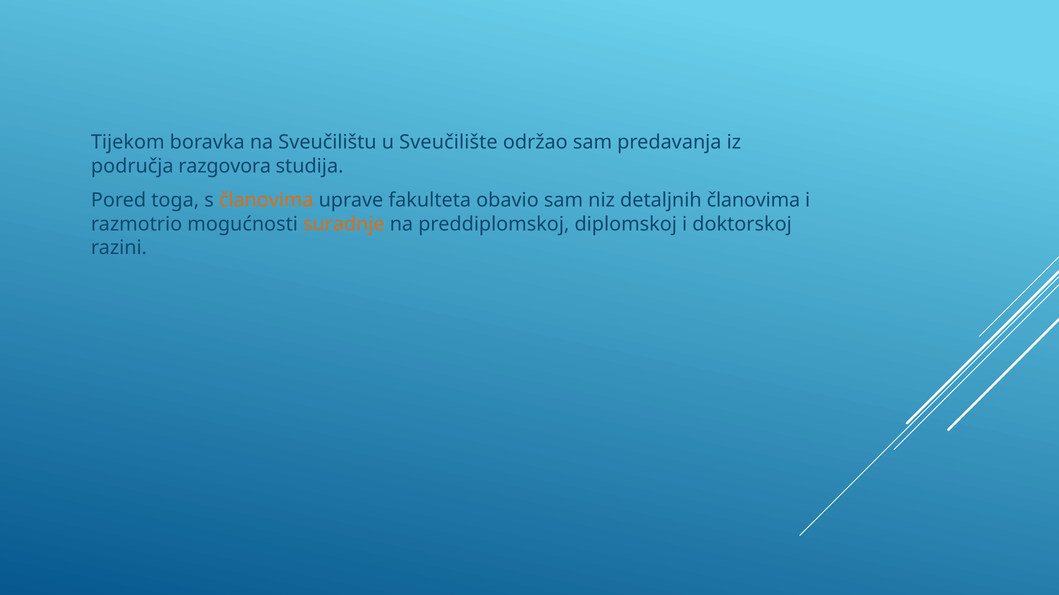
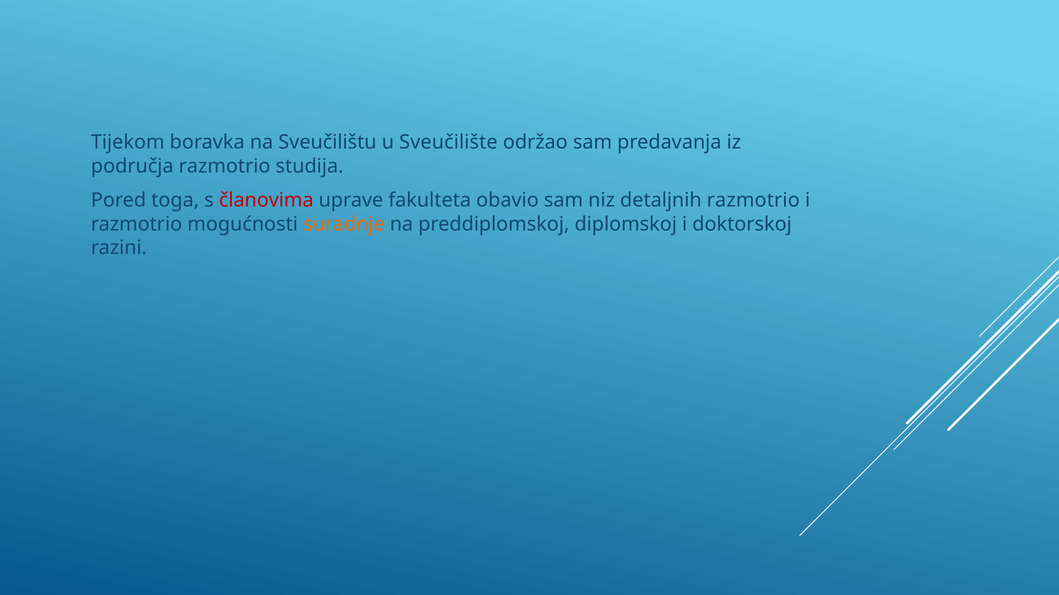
područja razgovora: razgovora -> razmotrio
članovima at (266, 201) colour: orange -> red
detaljnih članovima: članovima -> razmotrio
